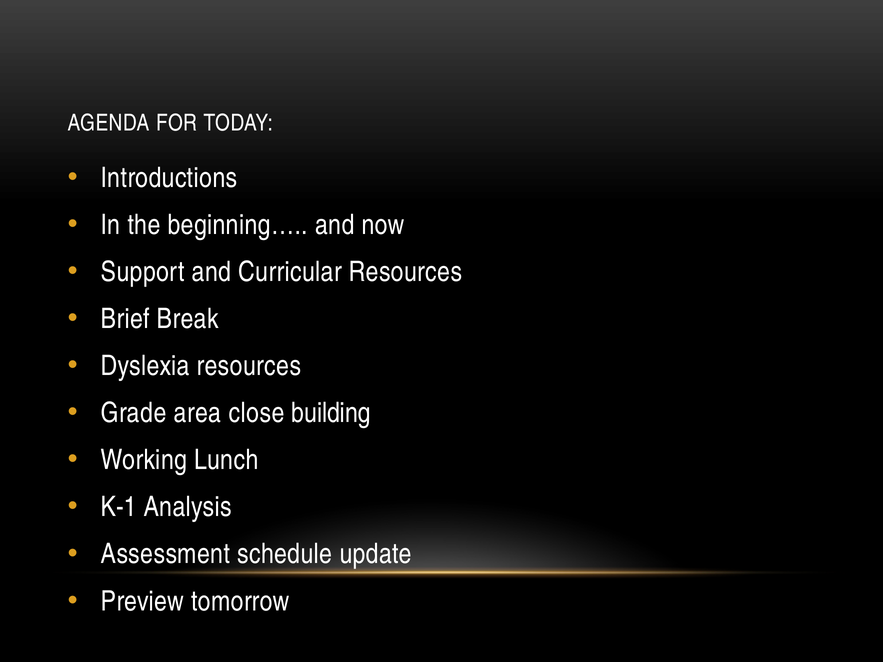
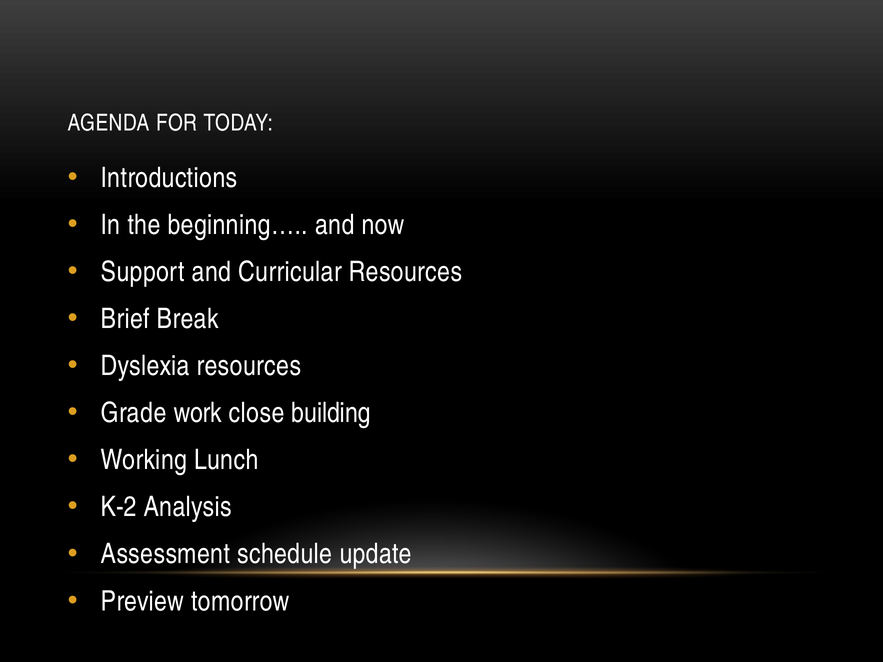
area: area -> work
K-1: K-1 -> K-2
